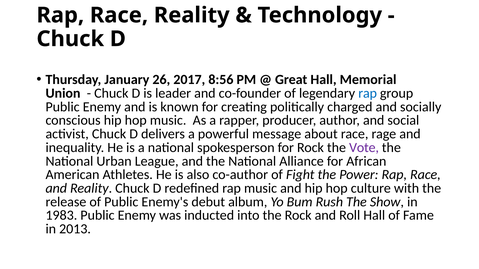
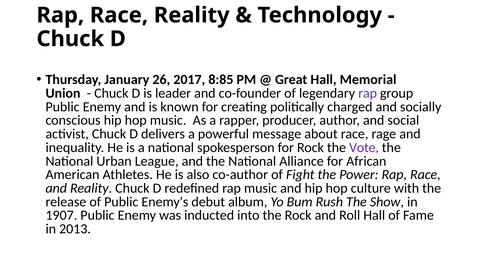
8:56: 8:56 -> 8:85
rap at (368, 93) colour: blue -> purple
1983: 1983 -> 1907
